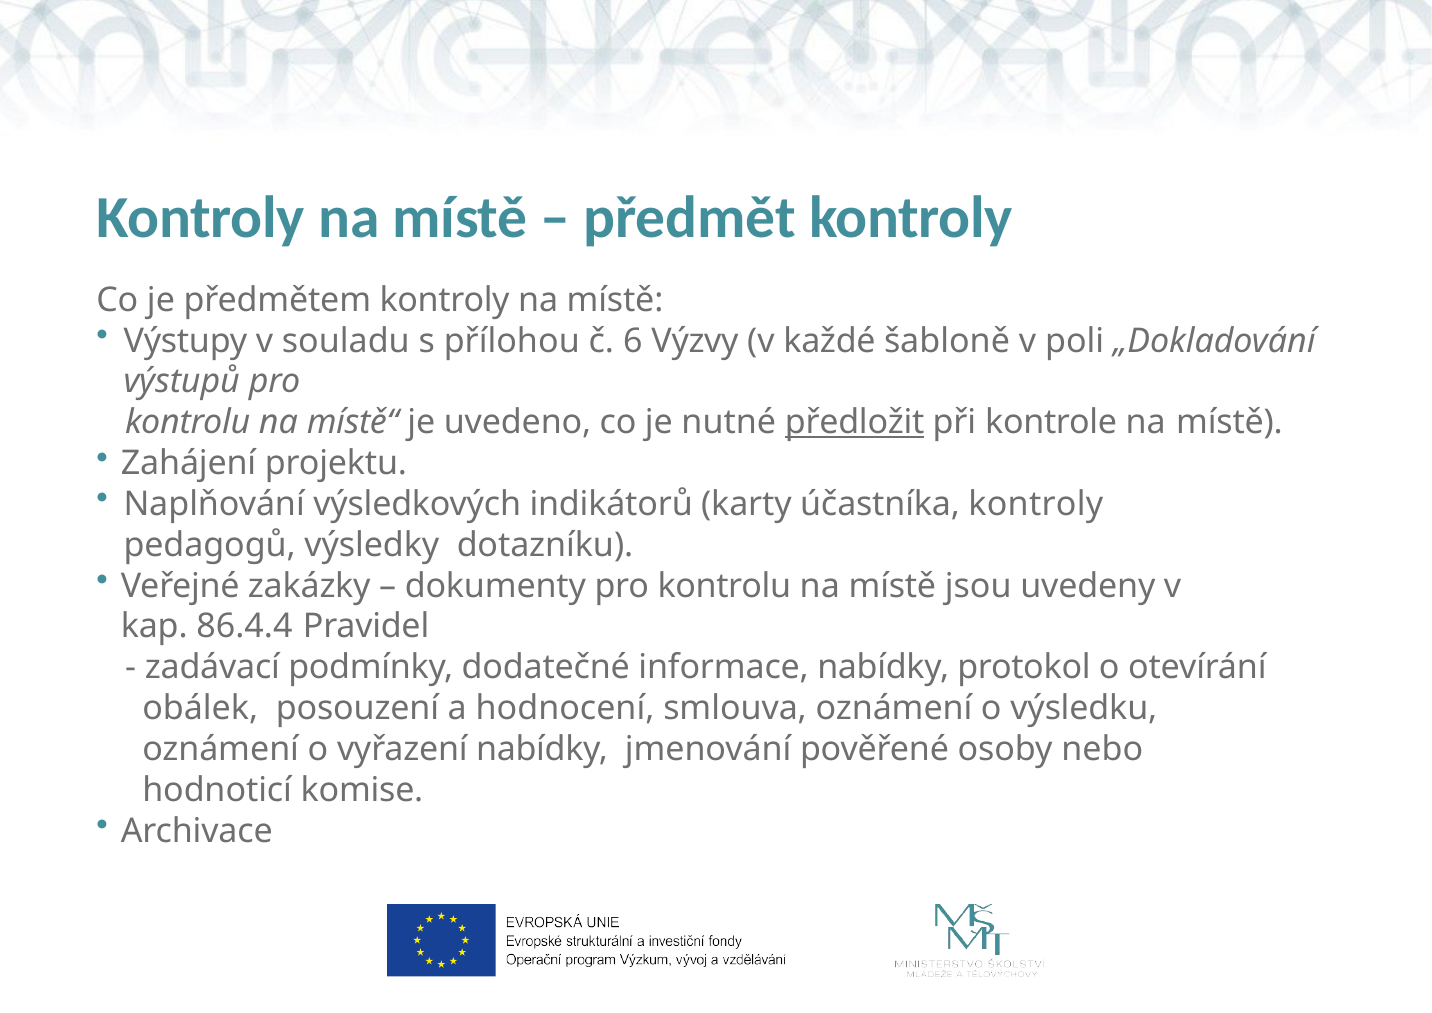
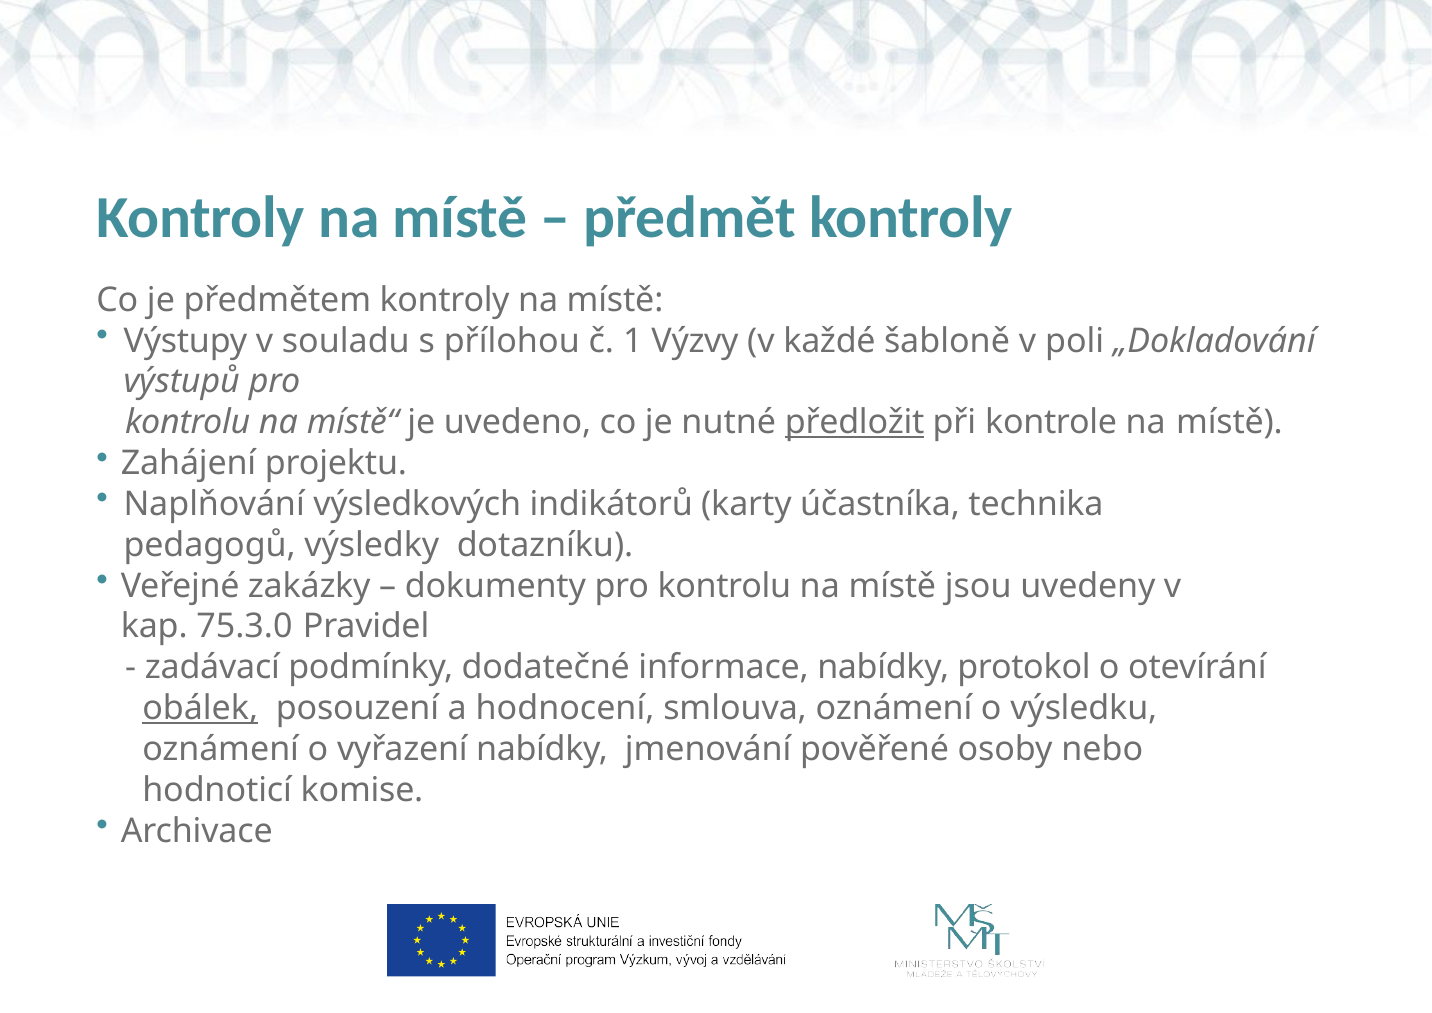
6: 6 -> 1
účastníka kontroly: kontroly -> technika
86.4.4: 86.4.4 -> 75.3.0
obálek underline: none -> present
